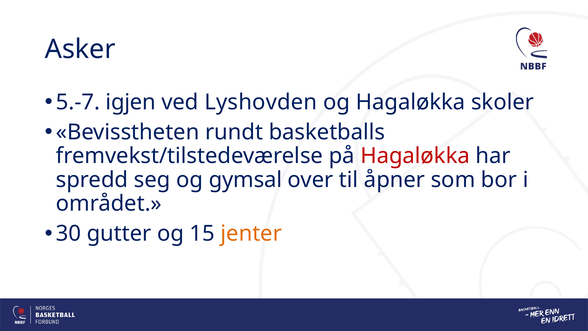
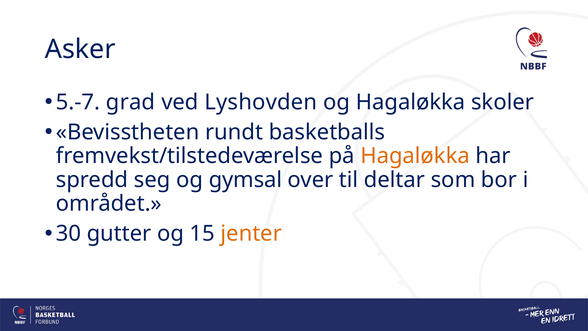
igjen: igjen -> grad
Hagaløkka at (415, 156) colour: red -> orange
åpner: åpner -> deltar
